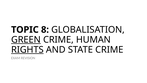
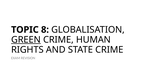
RIGHTS underline: present -> none
